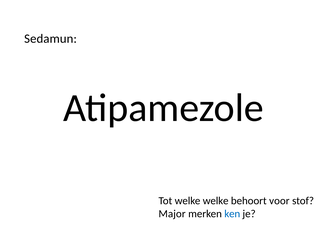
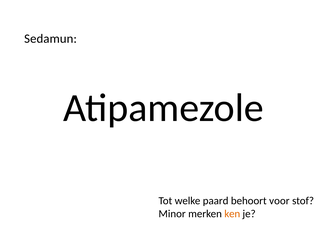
welke welke: welke -> paard
Major: Major -> Minor
ken colour: blue -> orange
